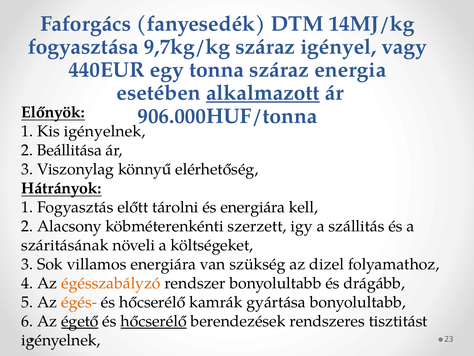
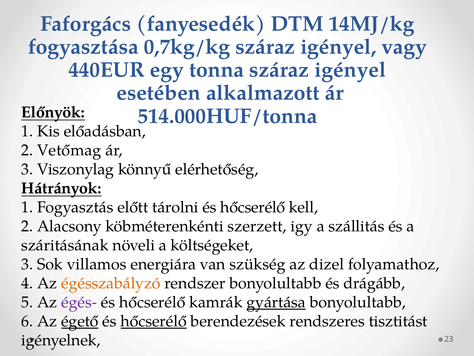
9,7kg/kg: 9,7kg/kg -> 0,7kg/kg
tonna száraz energia: energia -> igényel
alkalmazott underline: present -> none
906.000HUF/tonna: 906.000HUF/tonna -> 514.000HUF/tonna
Kis igényelnek: igényelnek -> előadásban
Beállitása: Beállitása -> Vetőmag
tárolni és energiára: energiára -> hőcserélő
égés- colour: orange -> purple
gyártása underline: none -> present
